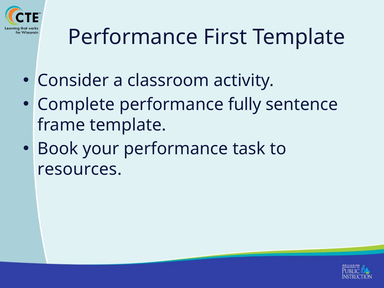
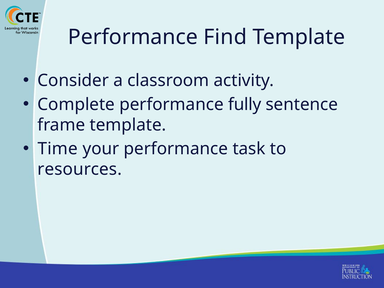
First: First -> Find
Book: Book -> Time
